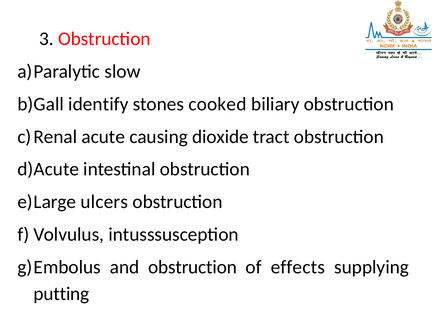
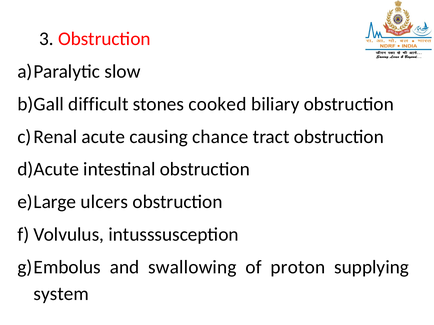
identify: identify -> difficult
dioxide: dioxide -> chance
and obstruction: obstruction -> swallowing
effects: effects -> proton
putting: putting -> system
